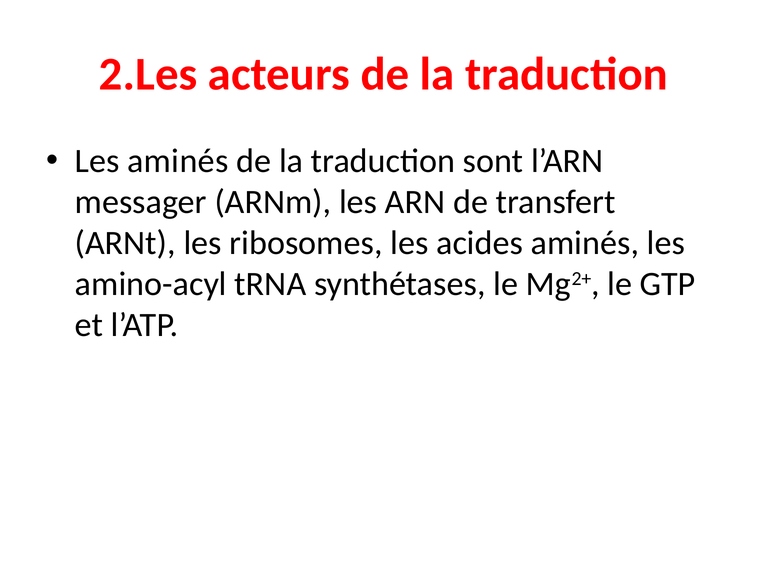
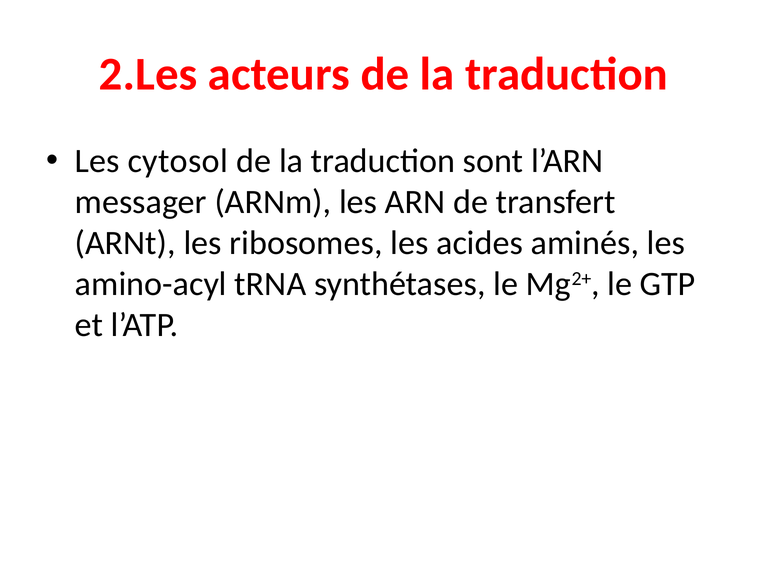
Les aminés: aminés -> cytosol
